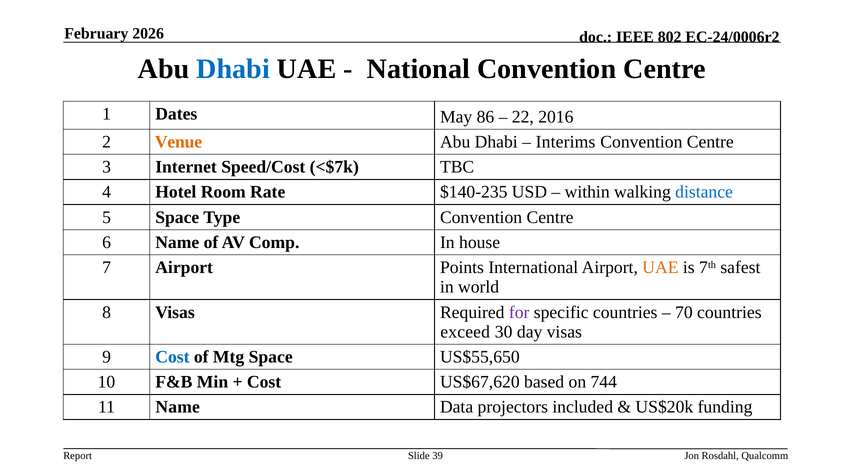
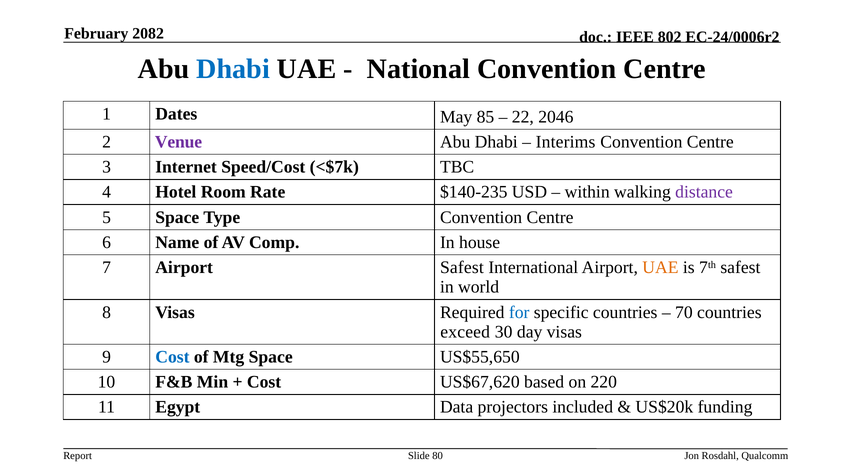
2026: 2026 -> 2082
86: 86 -> 85
2016: 2016 -> 2046
Venue colour: orange -> purple
distance colour: blue -> purple
Airport Points: Points -> Safest
for colour: purple -> blue
744: 744 -> 220
11 Name: Name -> Egypt
39: 39 -> 80
